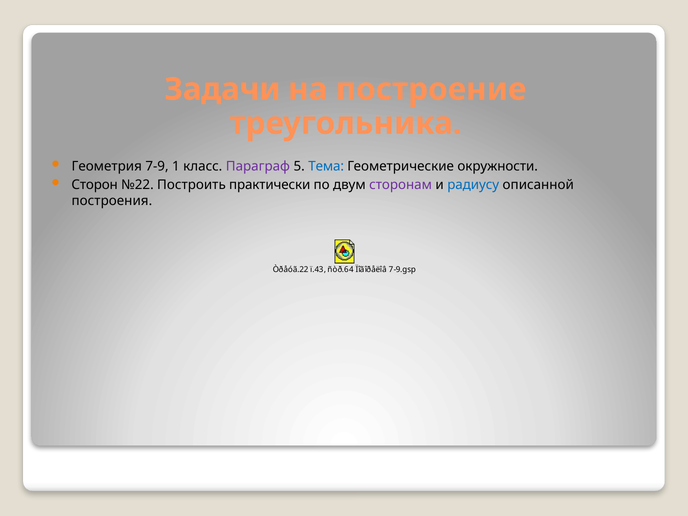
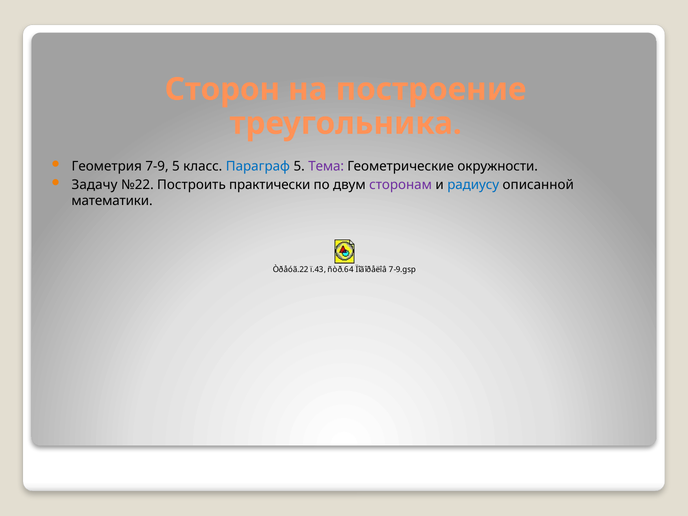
Задачи: Задачи -> Сторон
7-9 1: 1 -> 5
Параграф colour: purple -> blue
Тема colour: blue -> purple
Сторон: Сторон -> Задачу
построения: построения -> математики
